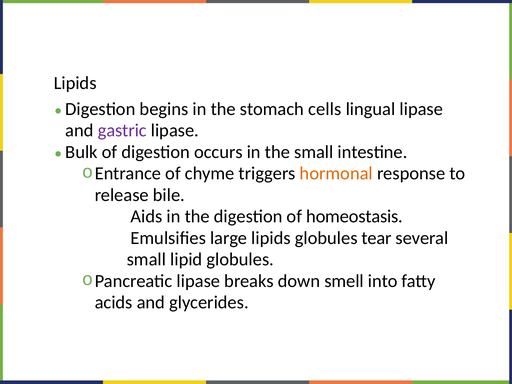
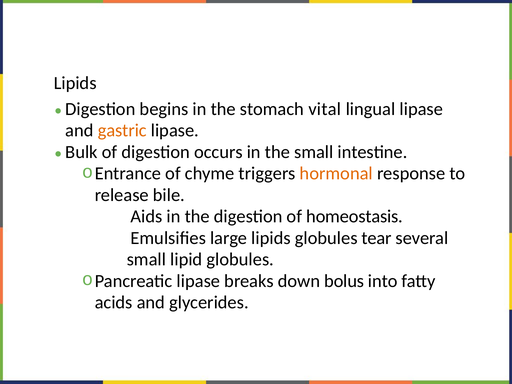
cells: cells -> vital
gastric colour: purple -> orange
smell: smell -> bolus
